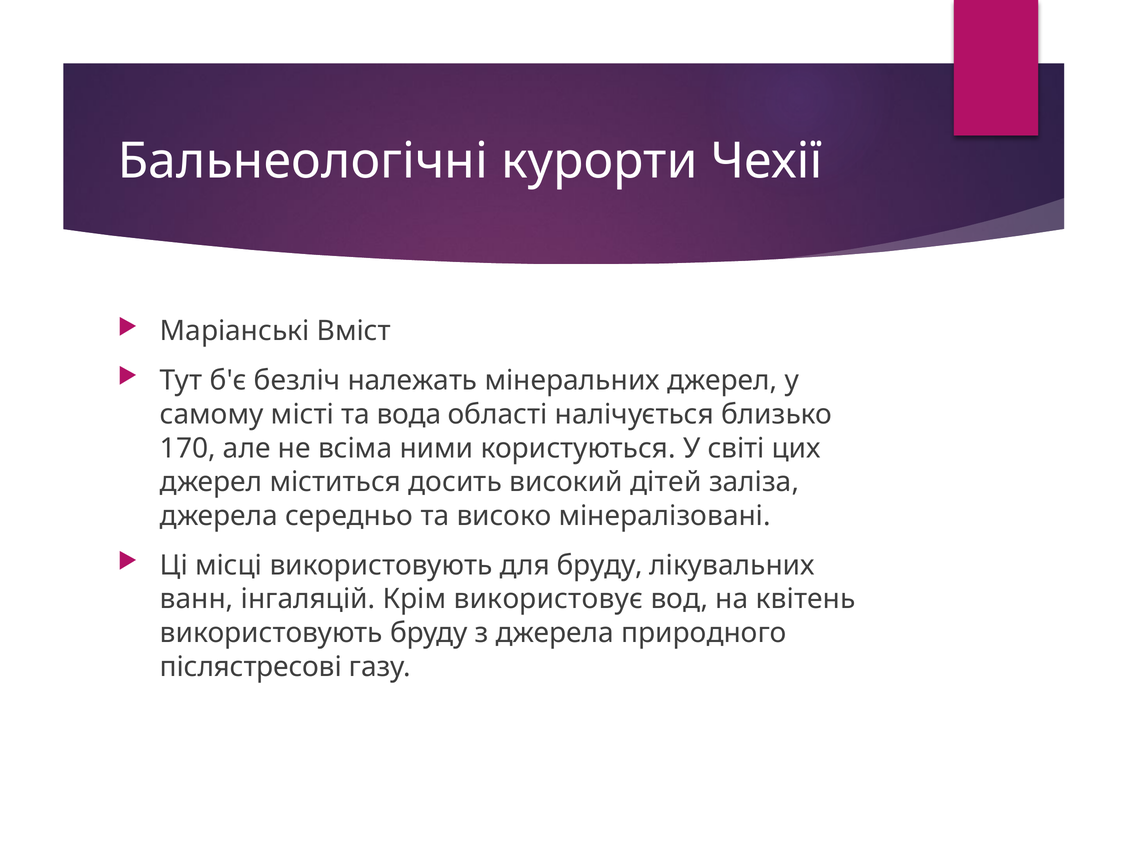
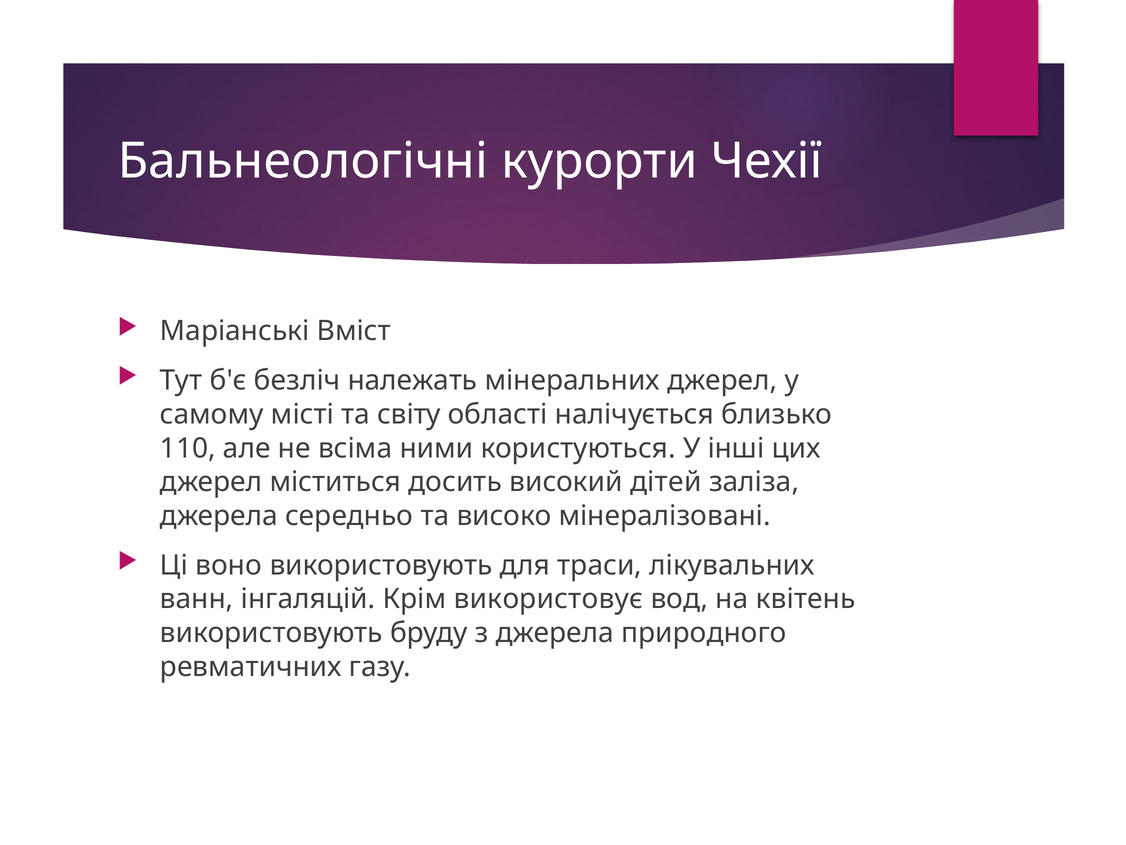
вода: вода -> світу
170: 170 -> 110
світі: світі -> інші
місці: місці -> воно
для бруду: бруду -> траси
післястресові: післястресові -> ревматичних
